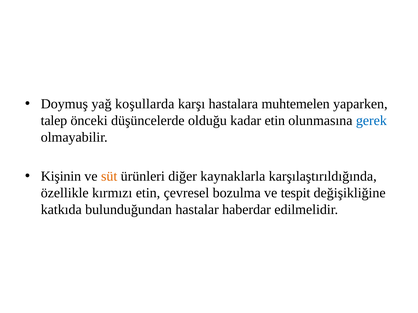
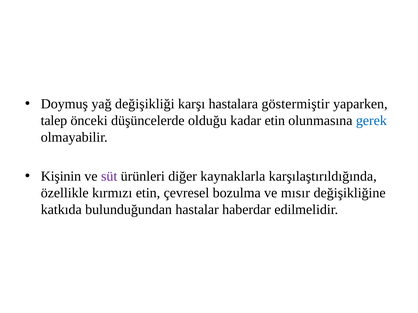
koşullarda: koşullarda -> değişikliği
muhtemelen: muhtemelen -> göstermiştir
süt colour: orange -> purple
tespit: tespit -> mısır
